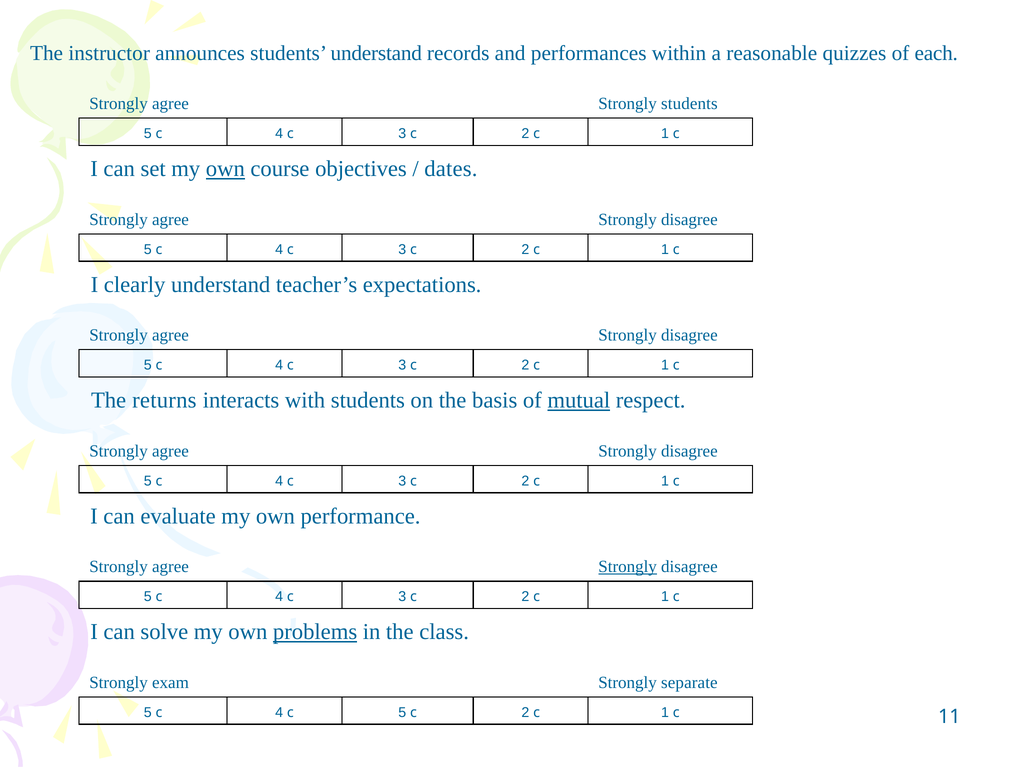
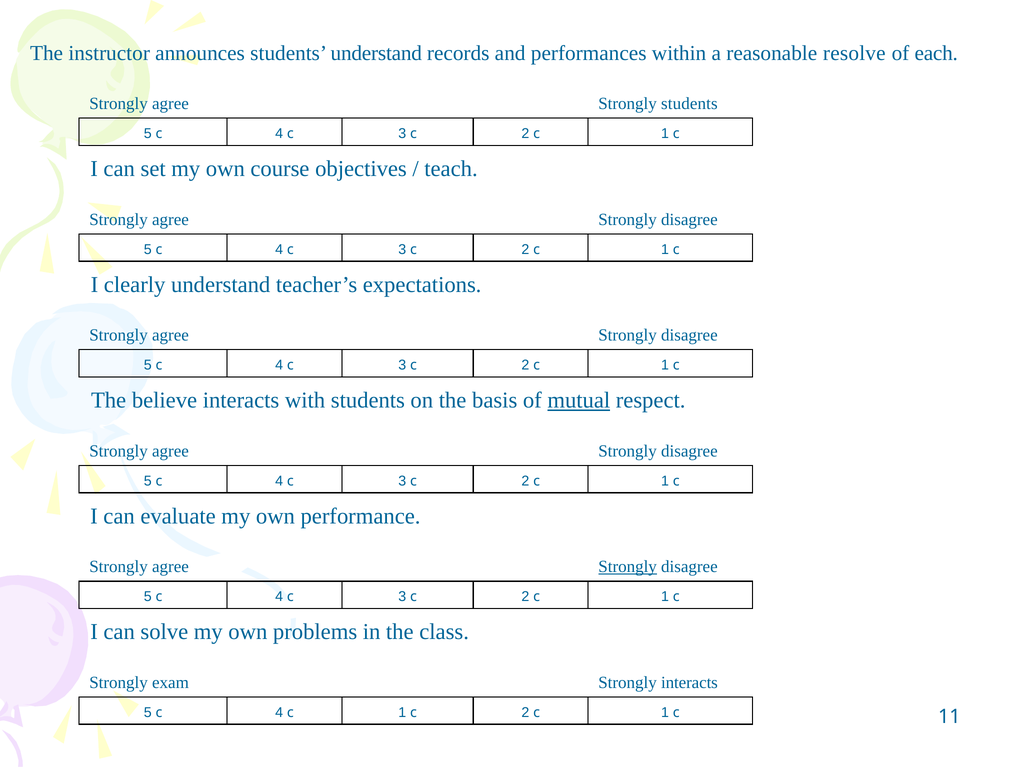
quizzes: quizzes -> resolve
own at (225, 169) underline: present -> none
dates: dates -> teach
returns: returns -> believe
problems underline: present -> none
Strongly separate: separate -> interacts
4 c 5: 5 -> 1
